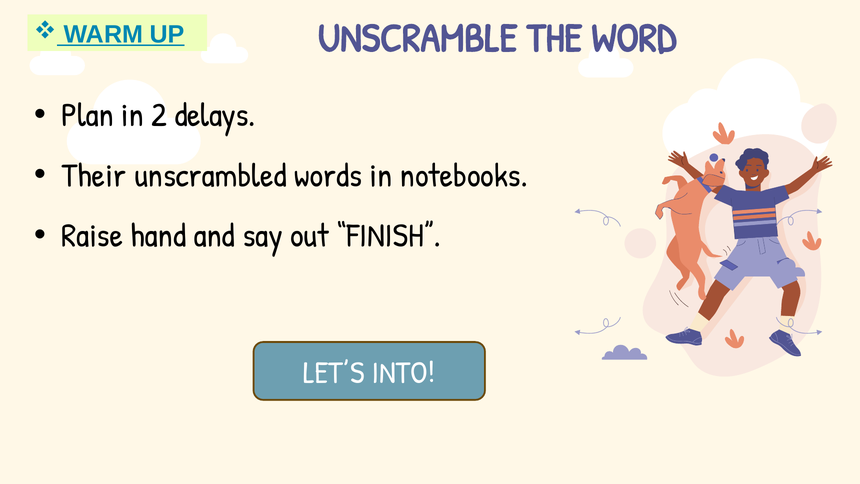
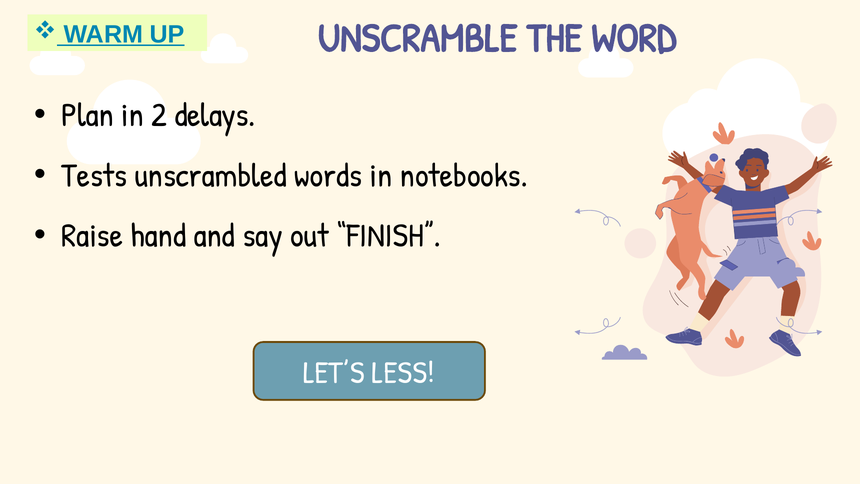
Their: Their -> Tests
INTO: INTO -> LESS
